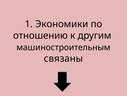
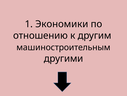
связаны: связаны -> другими
